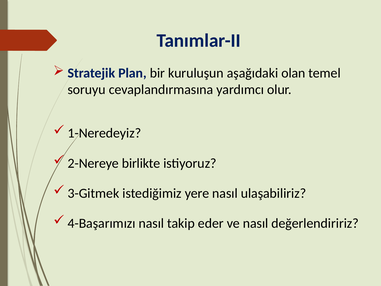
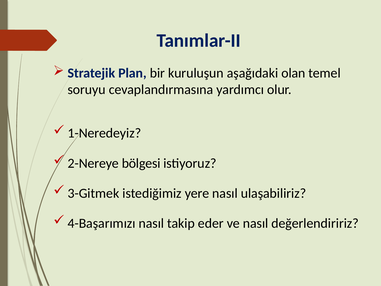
birlikte: birlikte -> bölgesi
